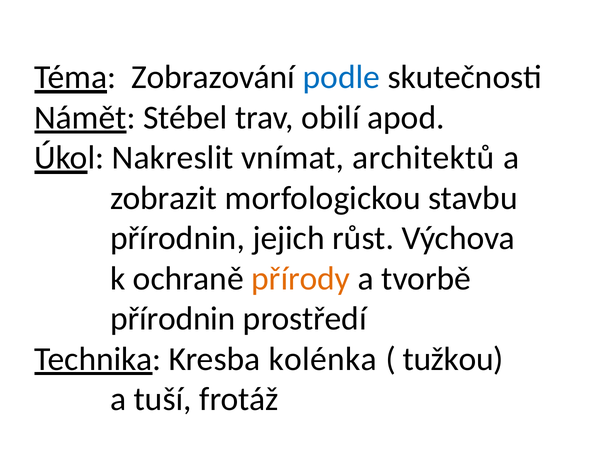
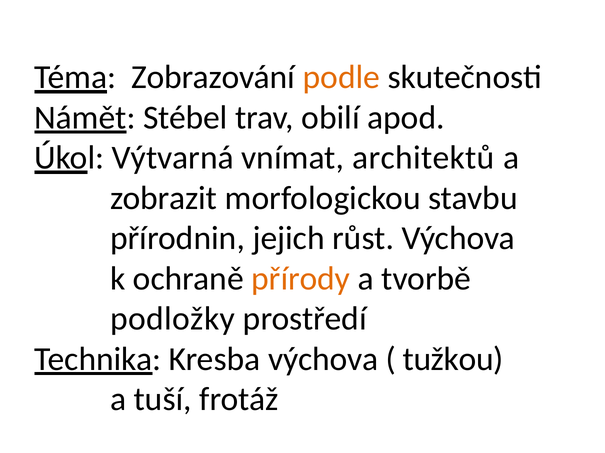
podle colour: blue -> orange
Nakreslit: Nakreslit -> Výtvarná
přírodnin at (173, 319): přírodnin -> podložky
Kresba kolénka: kolénka -> výchova
